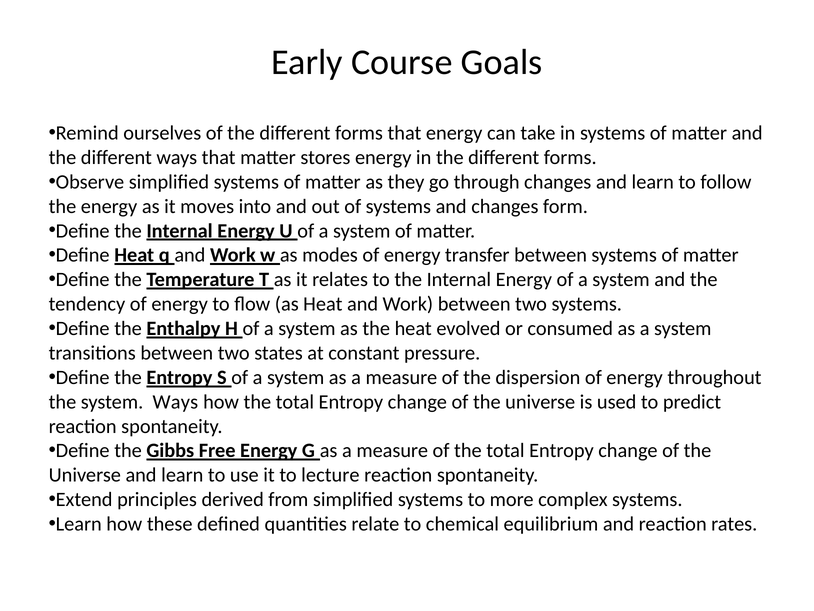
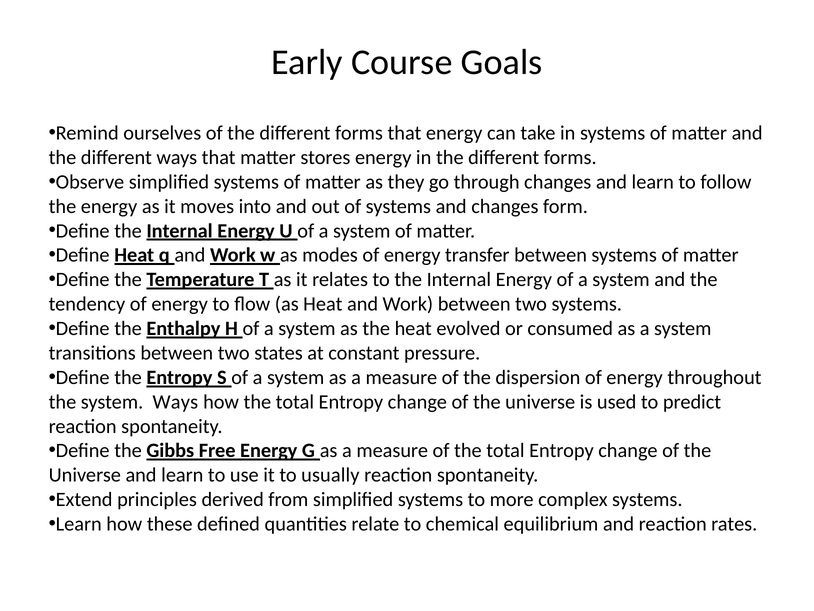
lecture: lecture -> usually
